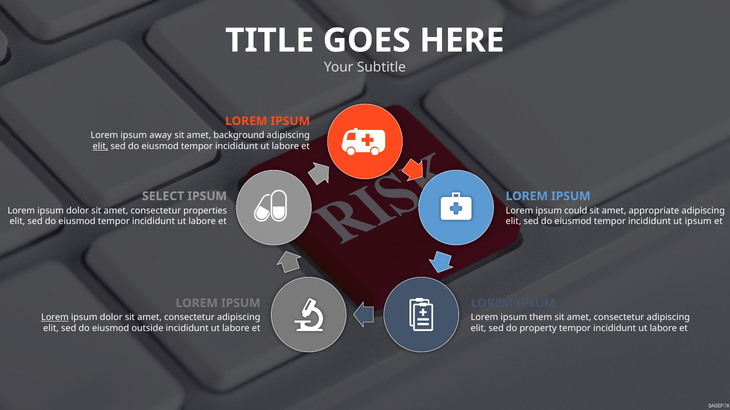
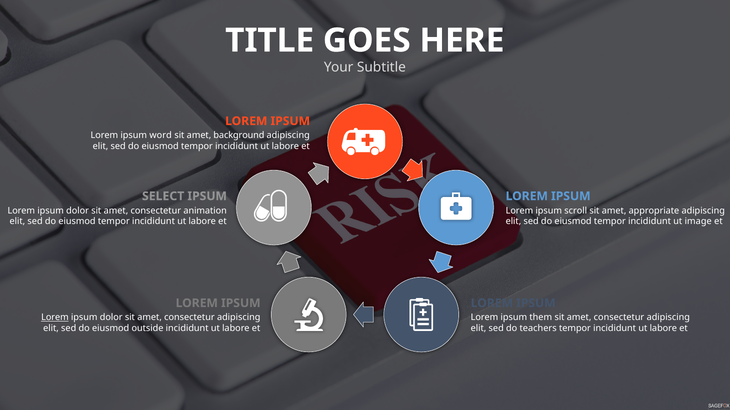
away: away -> word
elit at (100, 147) underline: present -> none
properties: properties -> animation
could: could -> scroll
ut ipsum: ipsum -> image
property: property -> teachers
